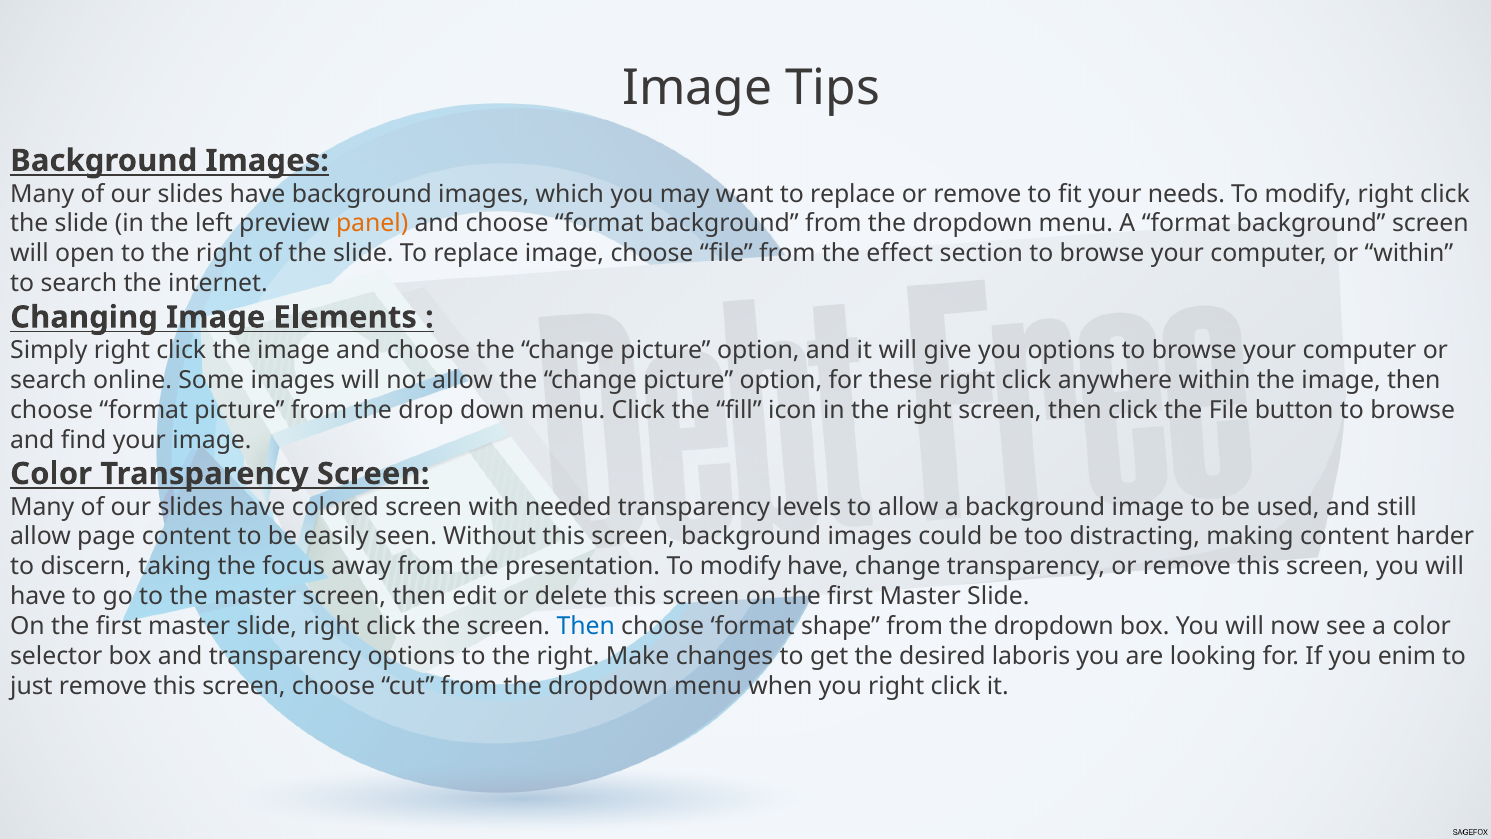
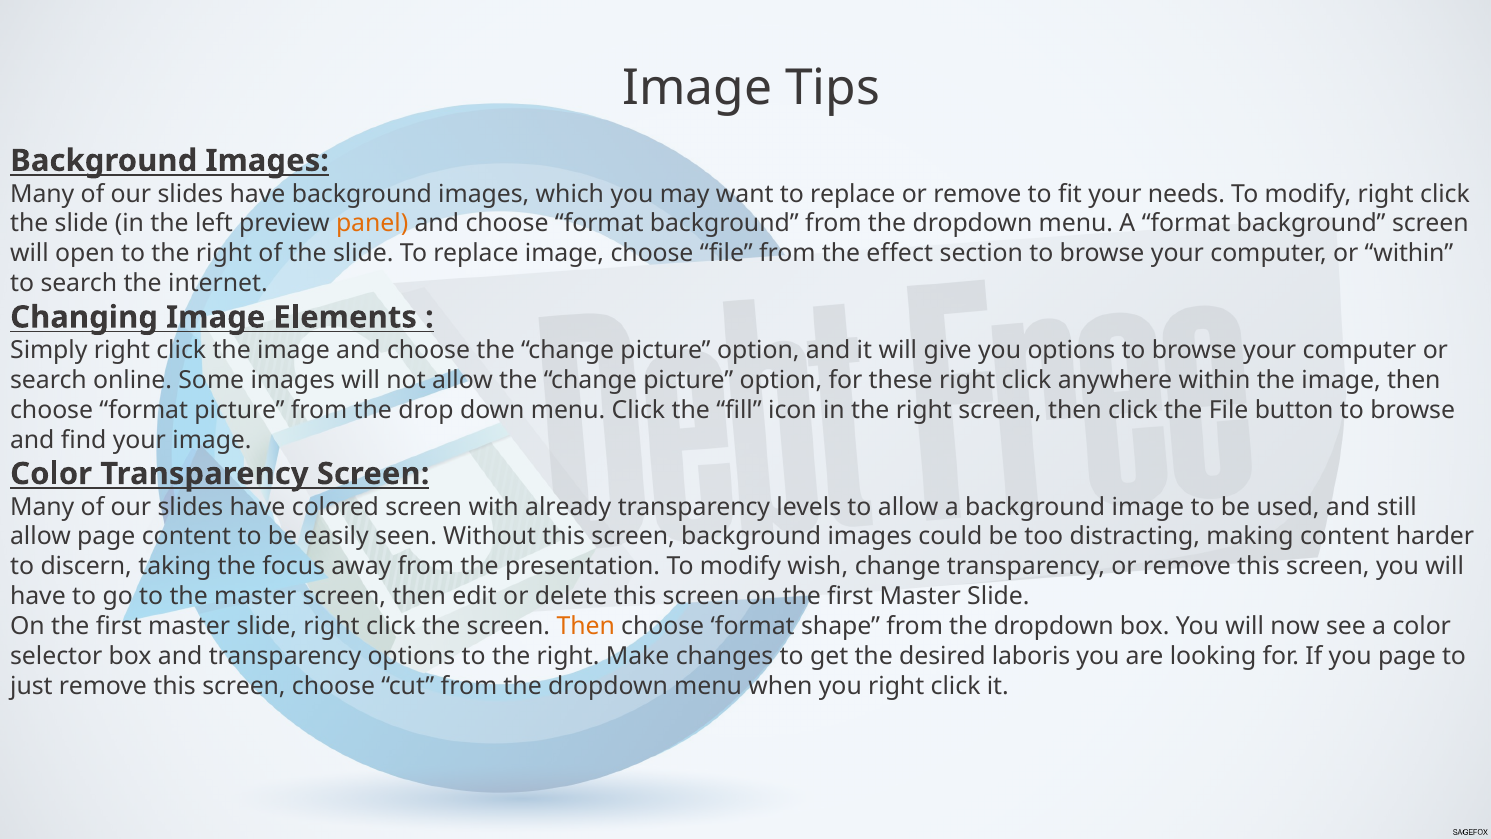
needed: needed -> already
modify have: have -> wish
Then at (586, 626) colour: blue -> orange
you enim: enim -> page
